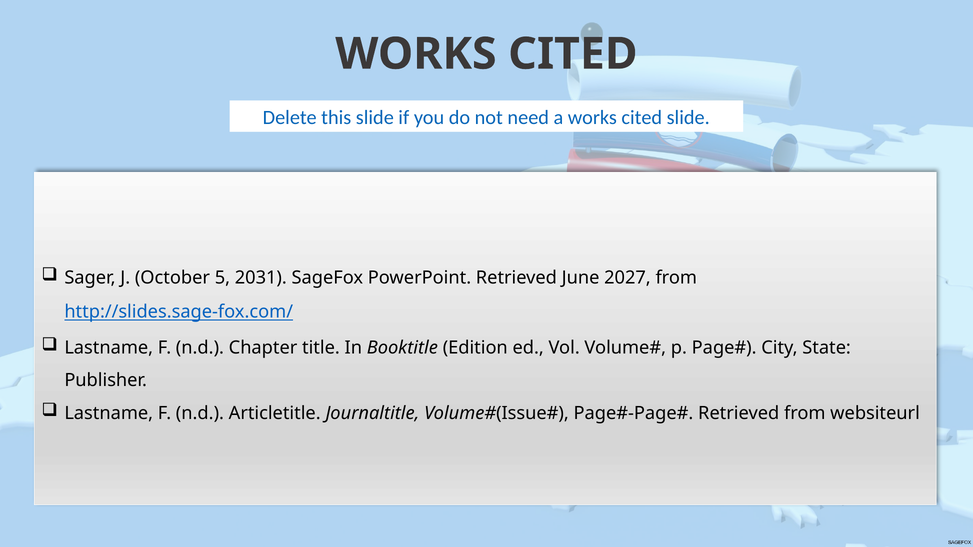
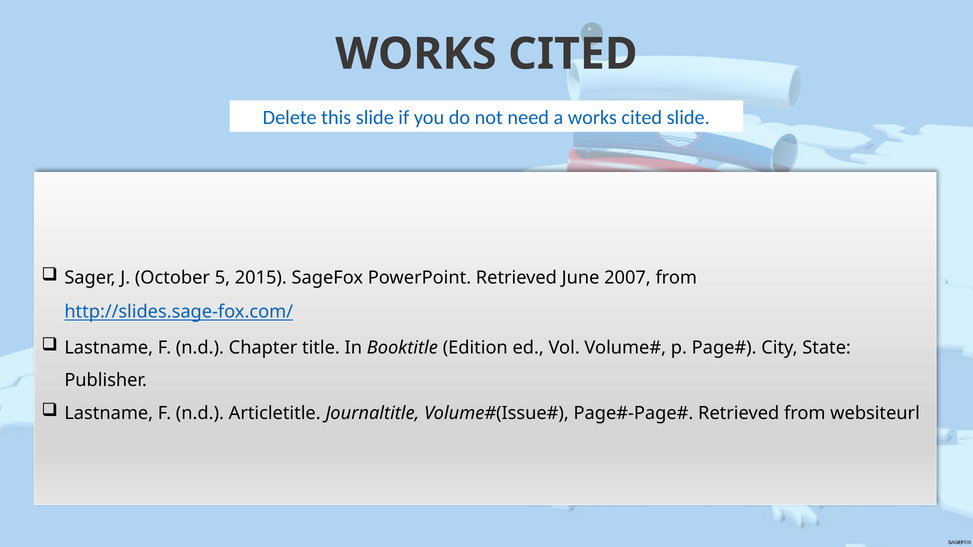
2031: 2031 -> 2015
2027: 2027 -> 2007
